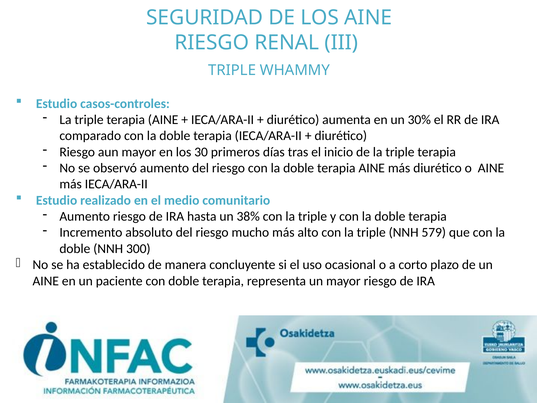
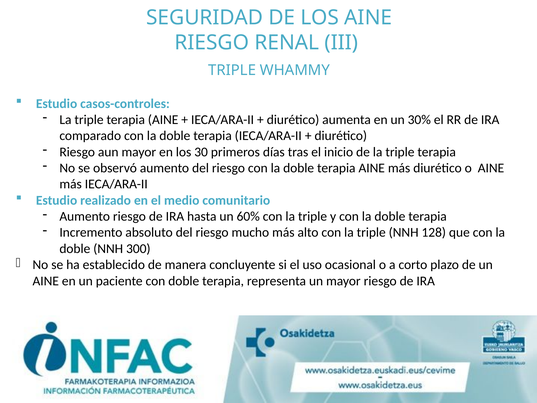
38%: 38% -> 60%
579: 579 -> 128
